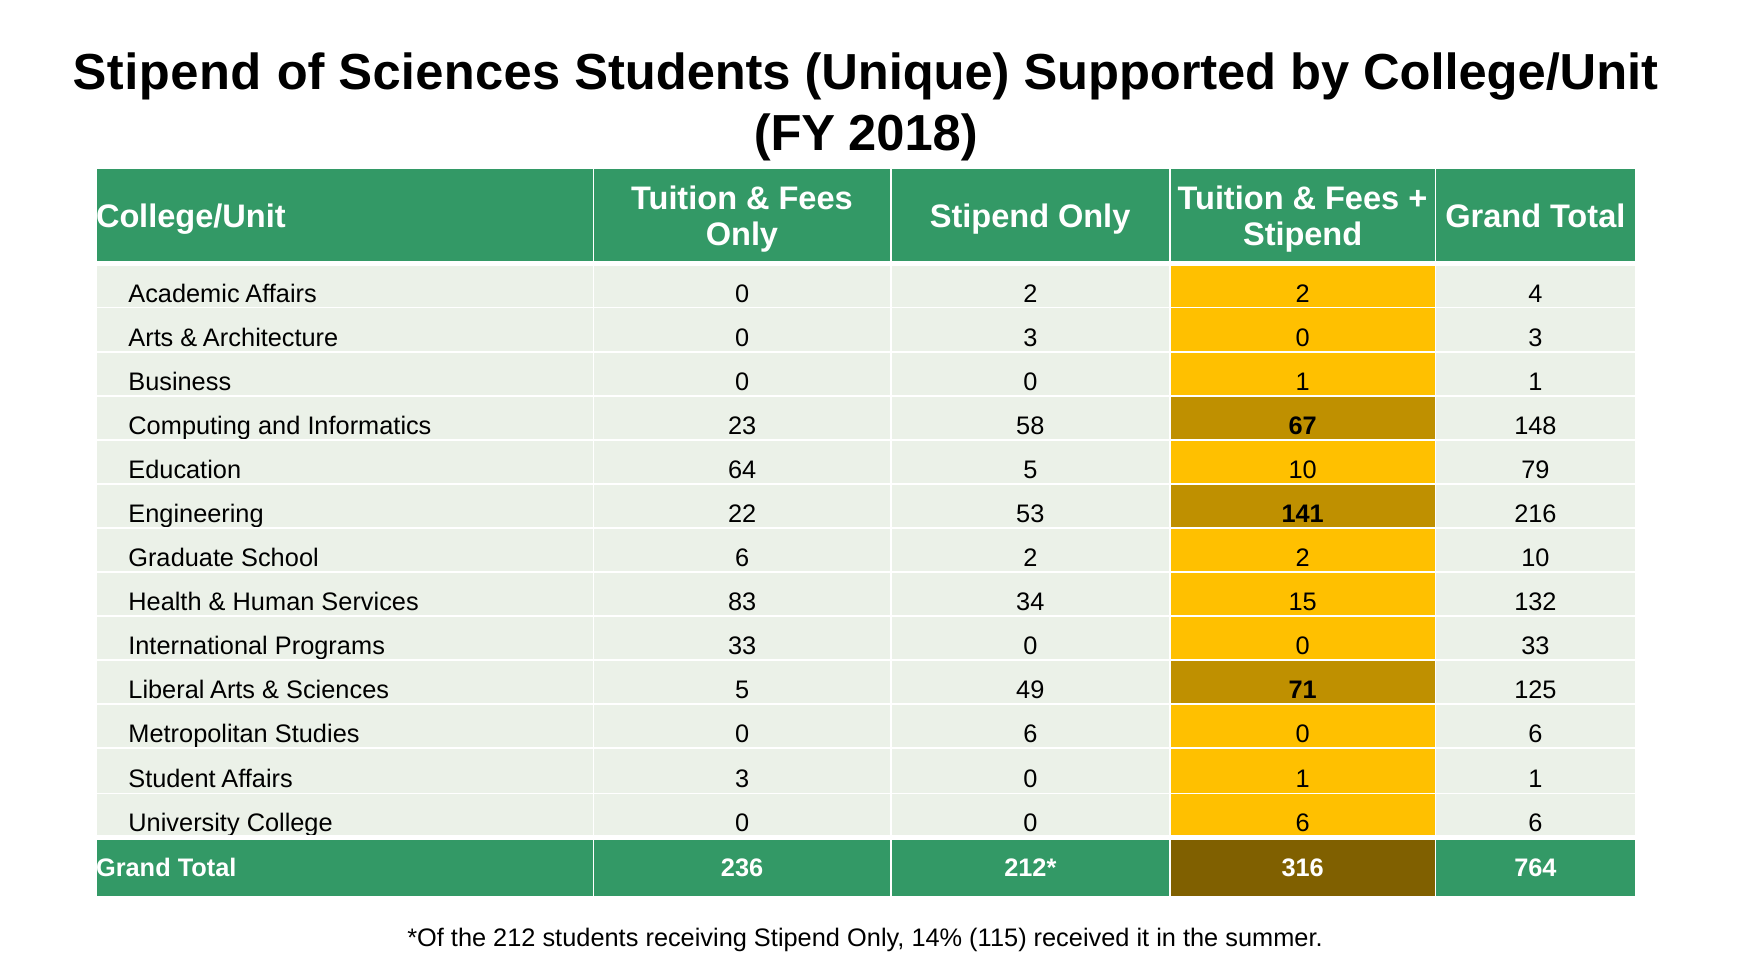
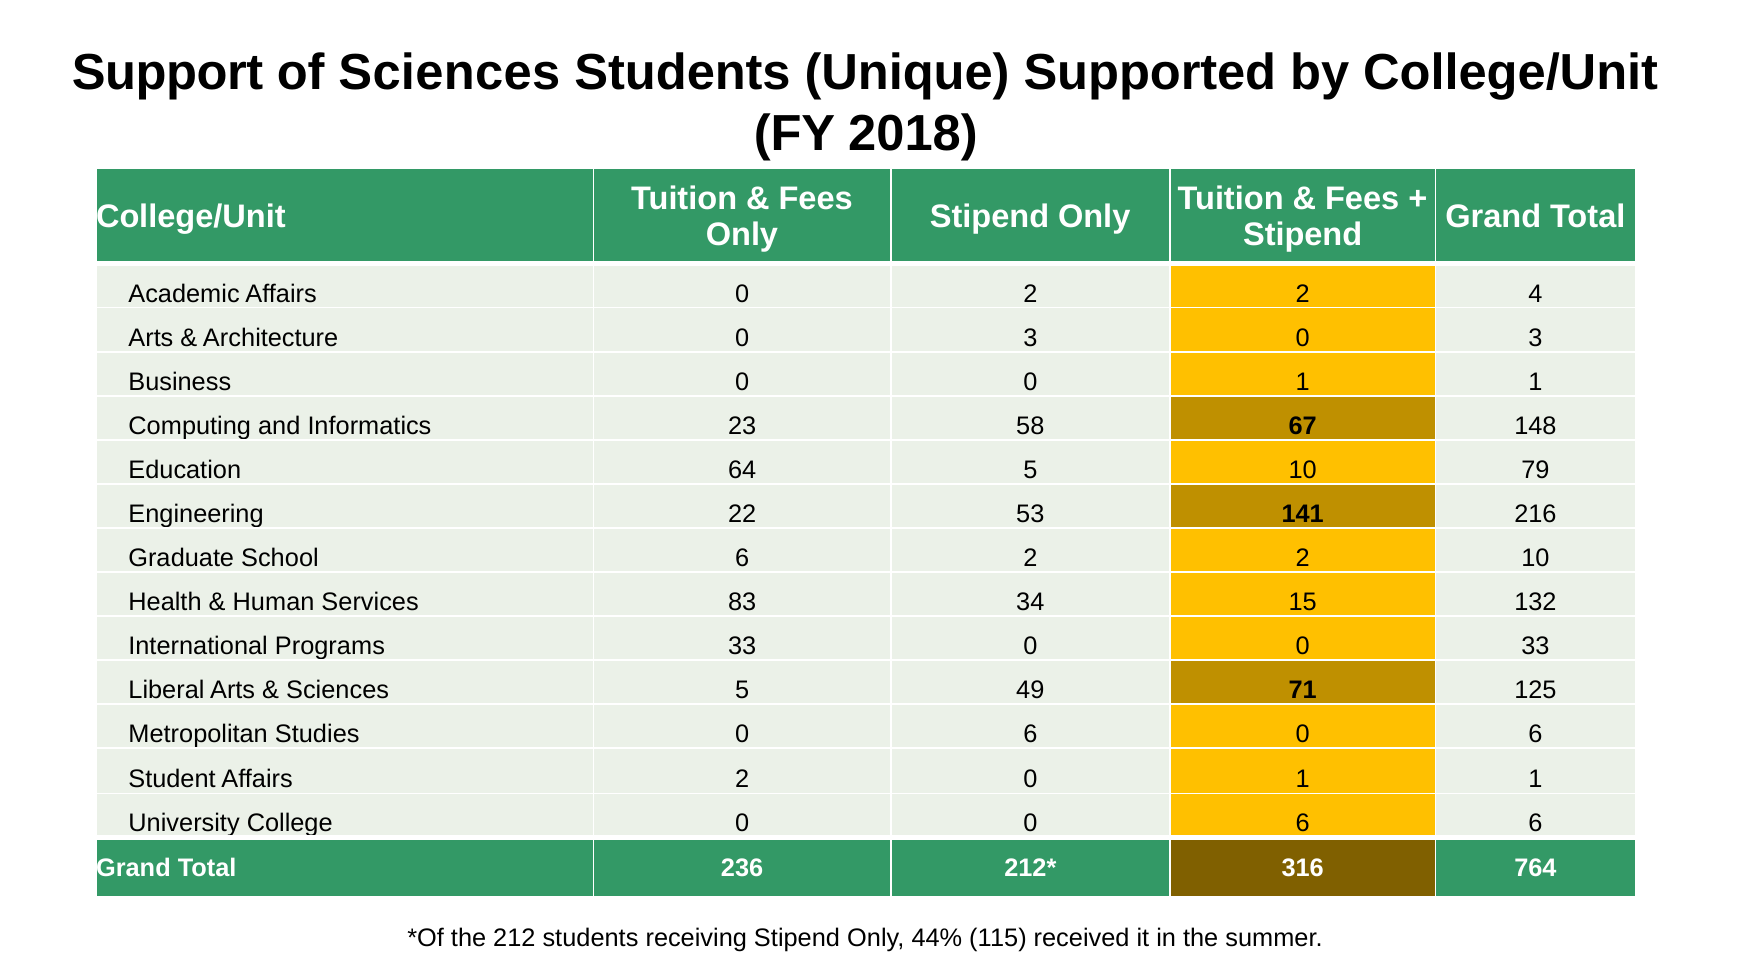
Stipend at (167, 73): Stipend -> Support
Affairs 3: 3 -> 2
14%: 14% -> 44%
